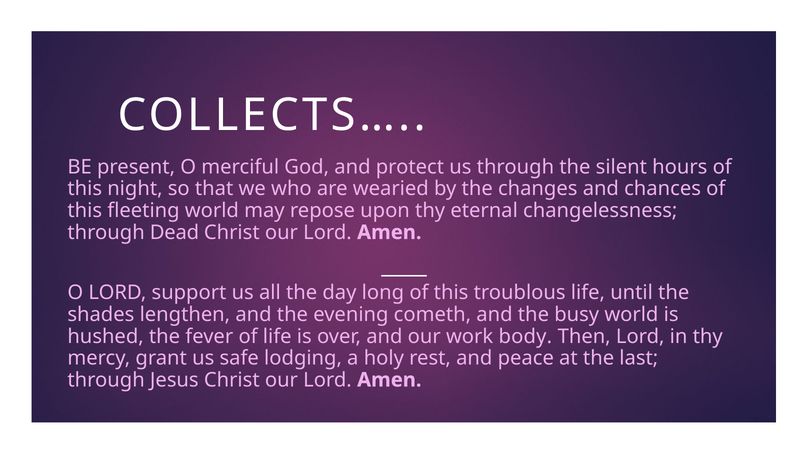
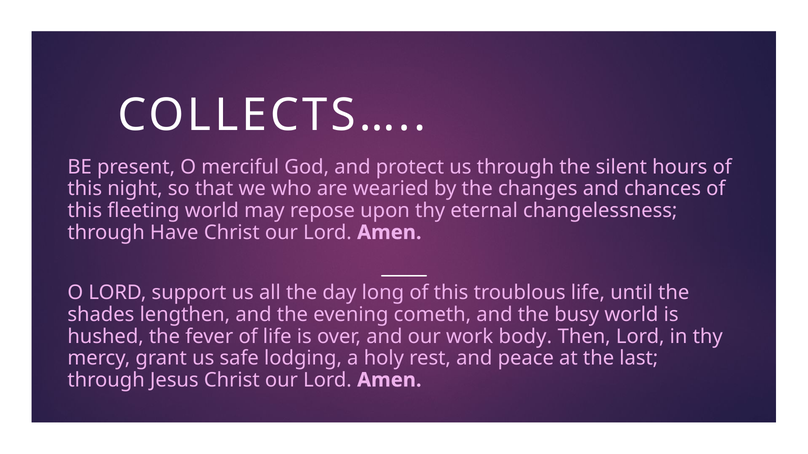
Dead: Dead -> Have
